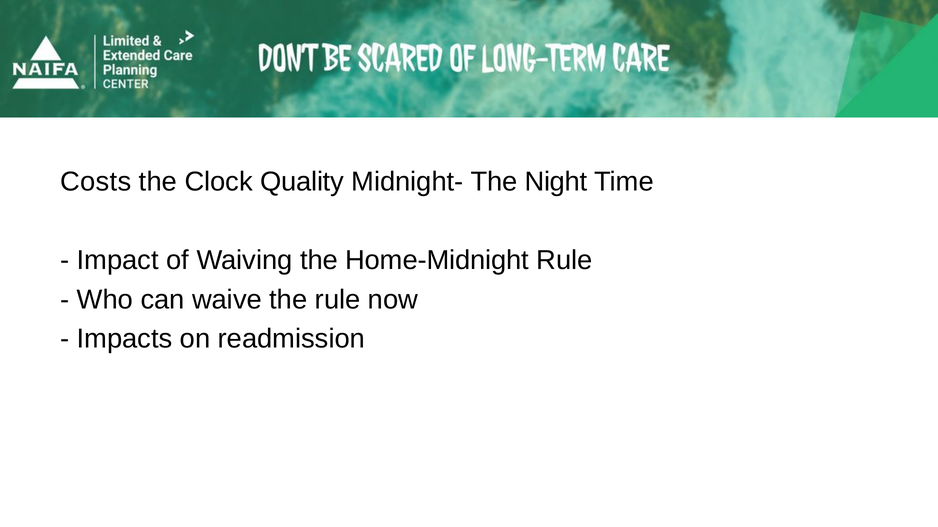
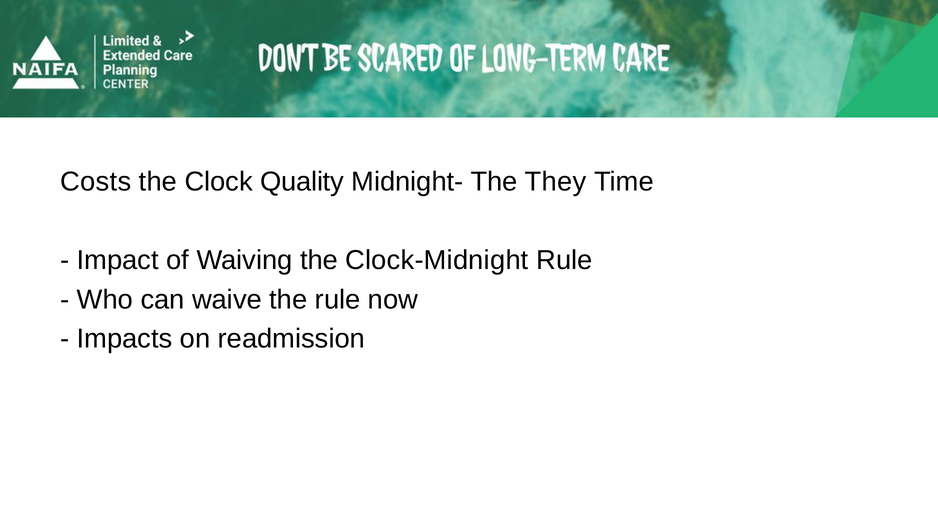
Night: Night -> They
Home-Midnight: Home-Midnight -> Clock-Midnight
